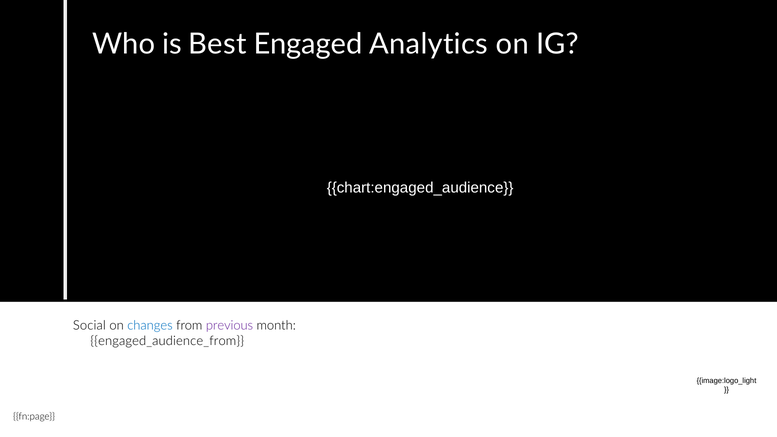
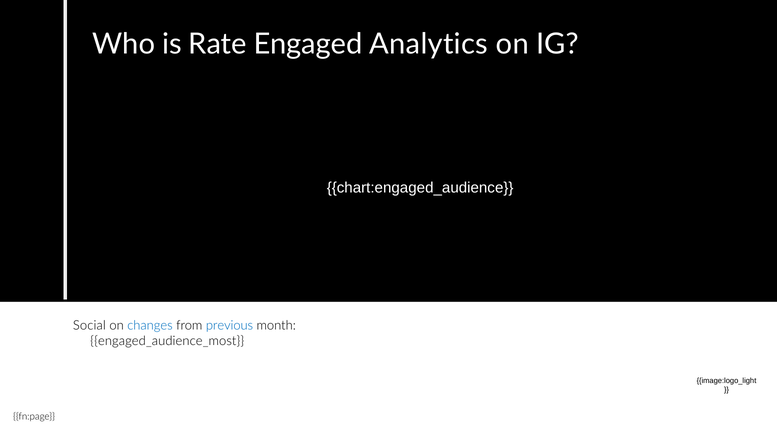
Best: Best -> Rate
previous colour: purple -> blue
engaged_audience_from: engaged_audience_from -> engaged_audience_most
